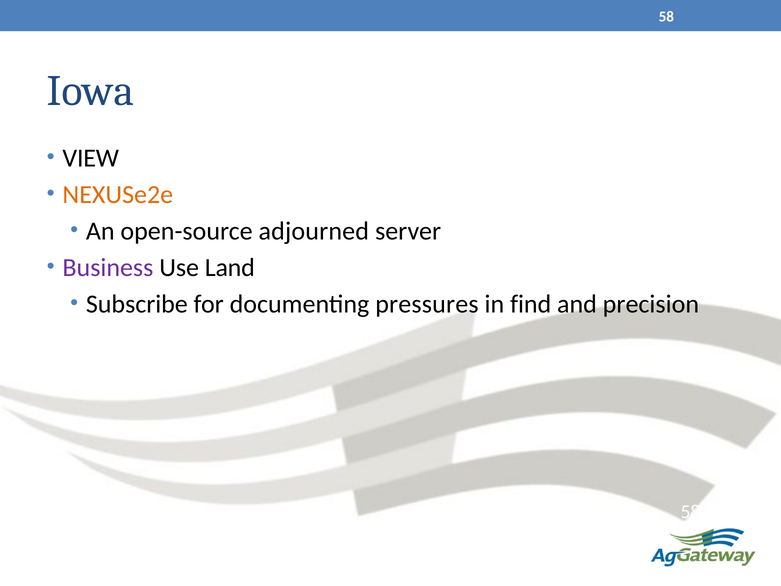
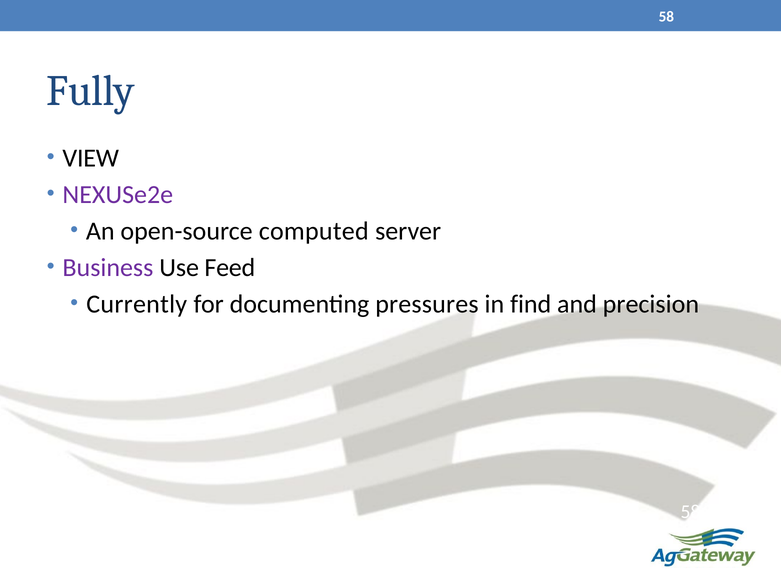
Iowa: Iowa -> Fully
NEXUSe2e colour: orange -> purple
adjourned: adjourned -> computed
Land: Land -> Feed
Subscribe: Subscribe -> Currently
